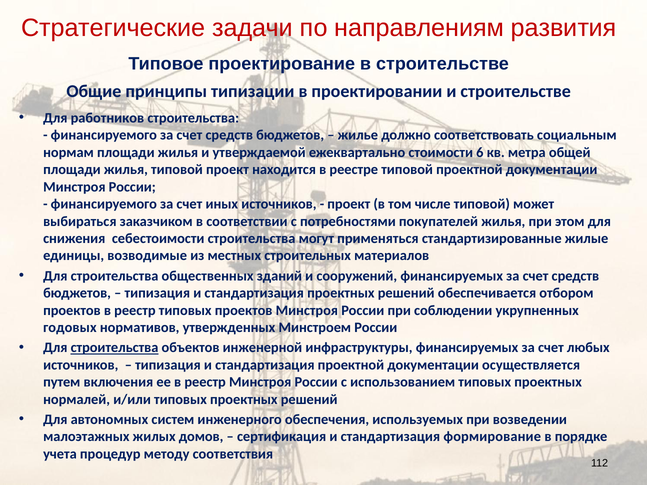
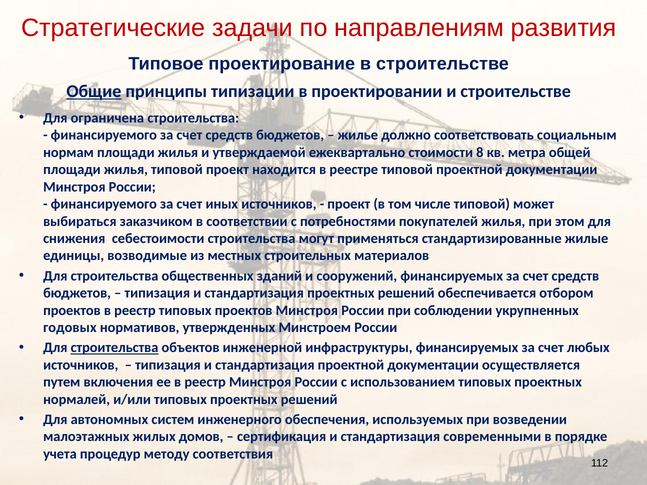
Общие underline: none -> present
работников: работников -> ограничена
6: 6 -> 8
формирование: формирование -> современными
